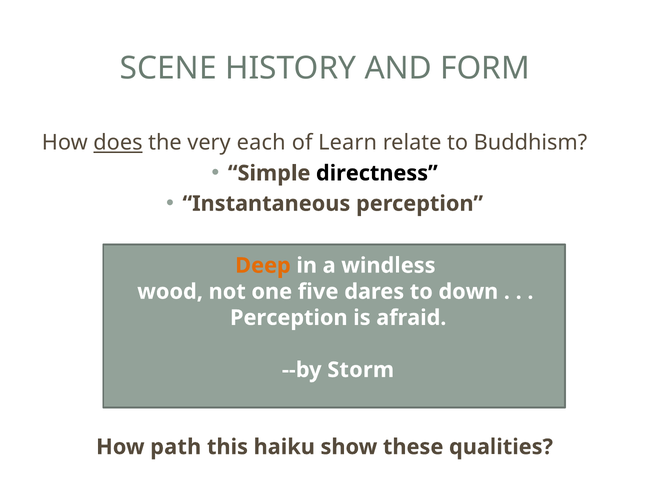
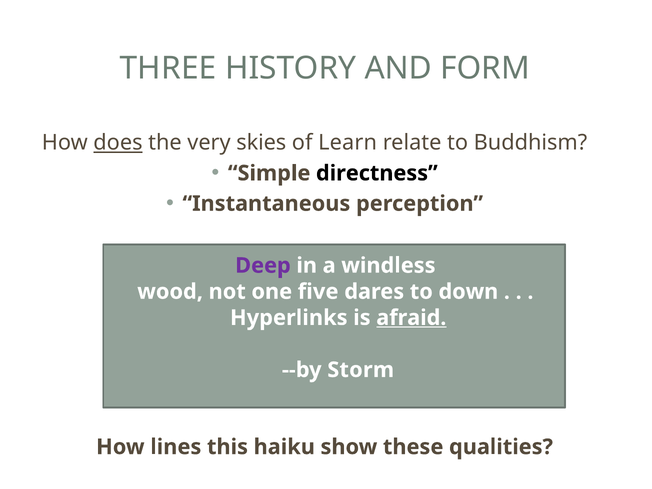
SCENE: SCENE -> THREE
each: each -> skies
Deep colour: orange -> purple
Perception at (289, 318): Perception -> Hyperlinks
afraid underline: none -> present
path: path -> lines
